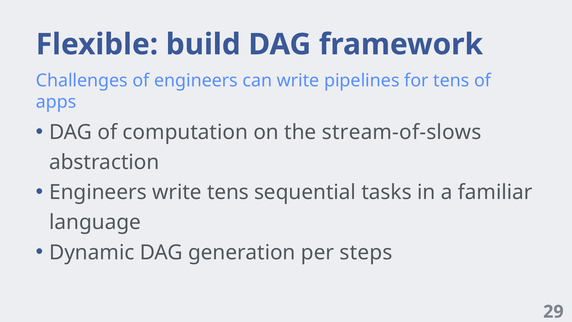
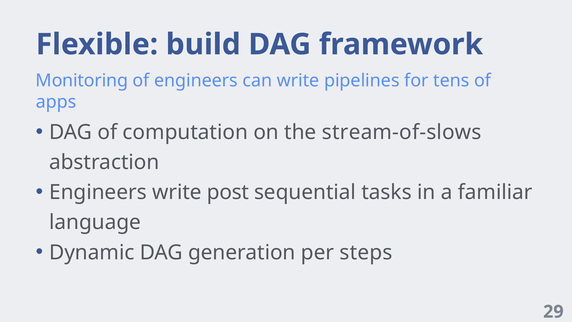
Challenges: Challenges -> Monitoring
write tens: tens -> post
